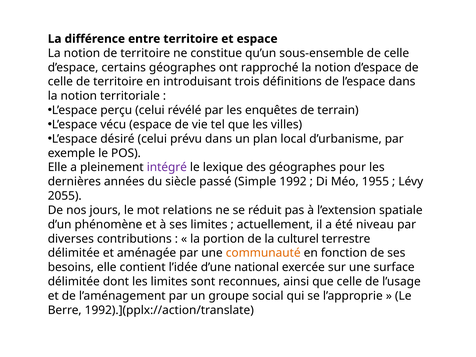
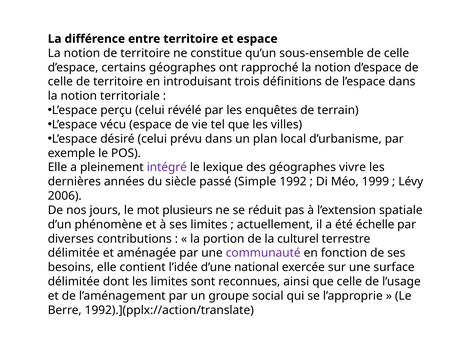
pour: pour -> vivre
1955: 1955 -> 1999
2055: 2055 -> 2006
relations: relations -> plusieurs
niveau: niveau -> échelle
communauté colour: orange -> purple
